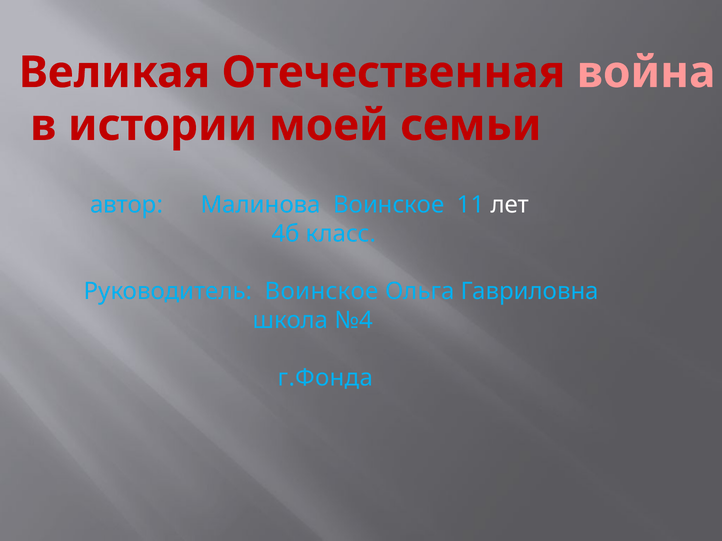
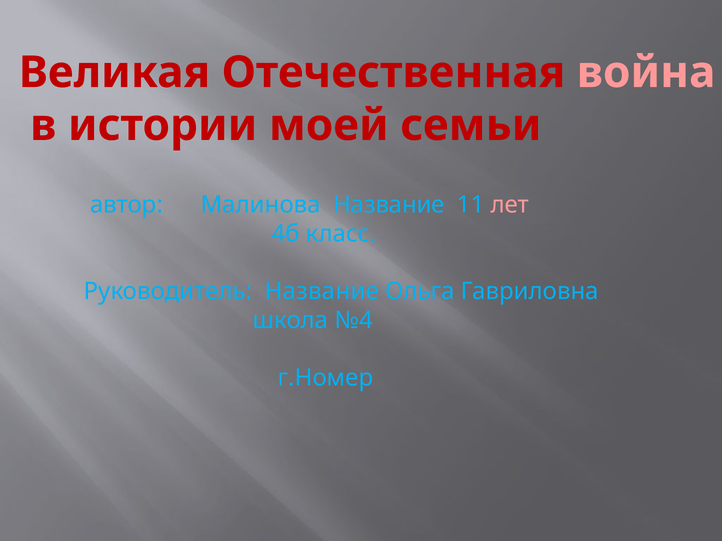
Малинова Воинское: Воинское -> Название
лет colour: white -> pink
Руководитель Воинское: Воинское -> Название
г.Фонда: г.Фонда -> г.Номер
